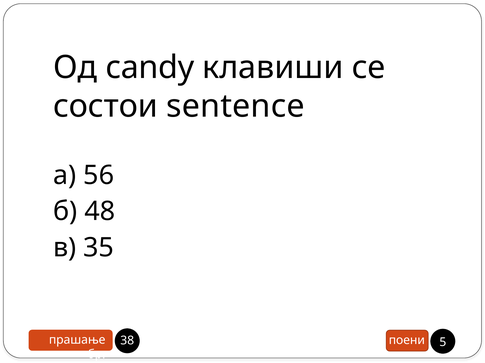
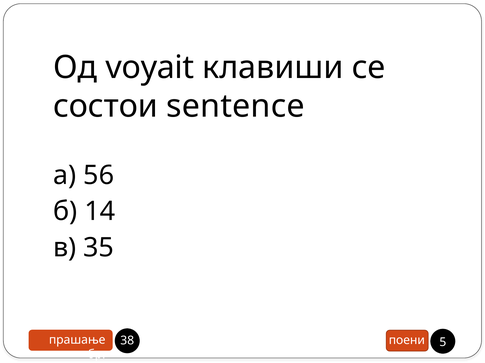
candy: candy -> voyait
48: 48 -> 14
